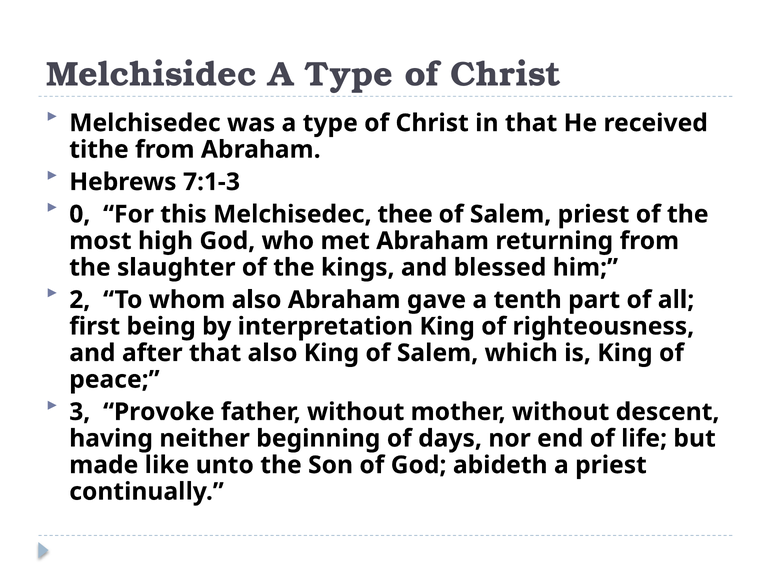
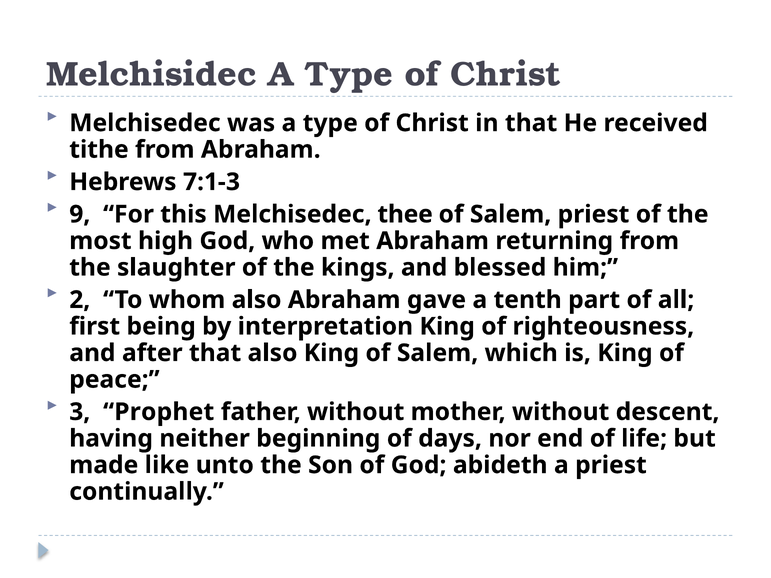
0: 0 -> 9
Provoke: Provoke -> Prophet
